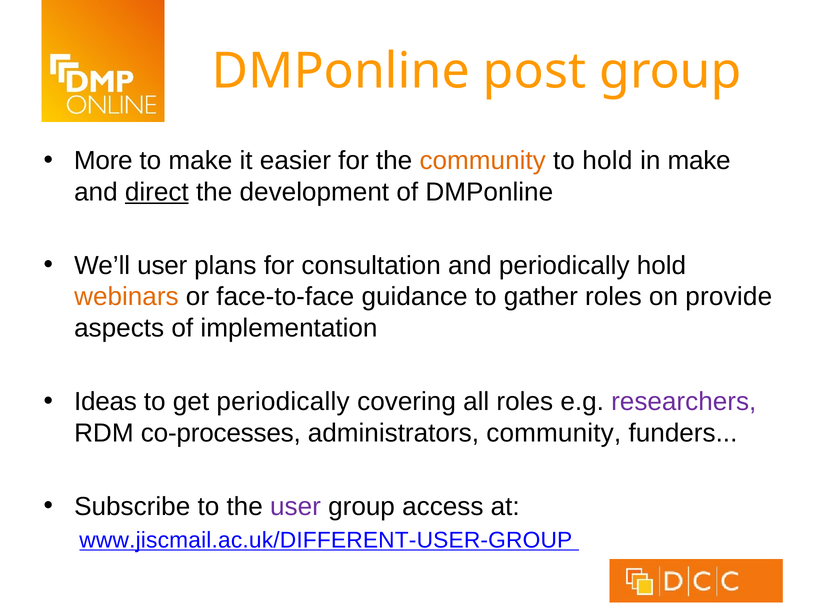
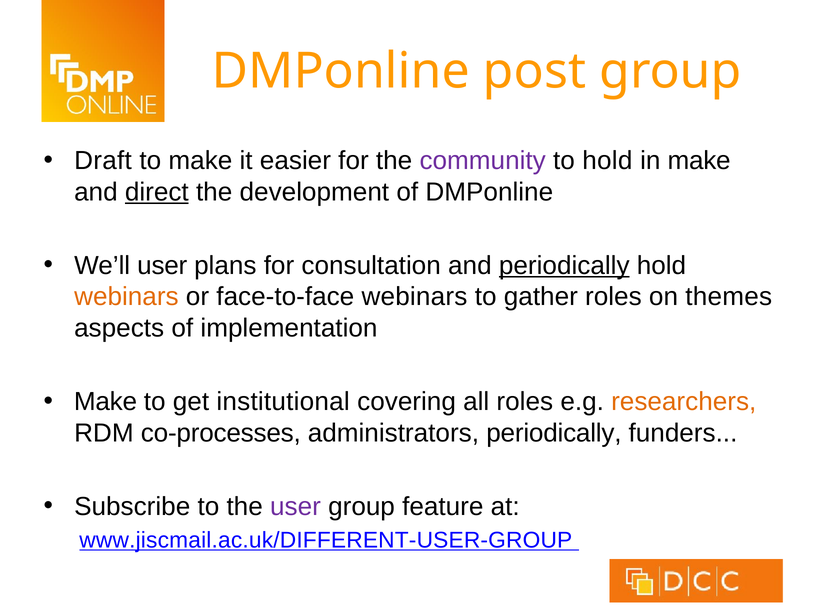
More: More -> Draft
community at (483, 161) colour: orange -> purple
periodically at (564, 266) underline: none -> present
face-to-face guidance: guidance -> webinars
provide: provide -> themes
Ideas at (106, 402): Ideas -> Make
get periodically: periodically -> institutional
researchers colour: purple -> orange
administrators community: community -> periodically
access: access -> feature
